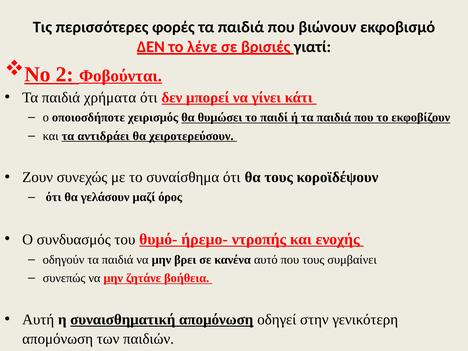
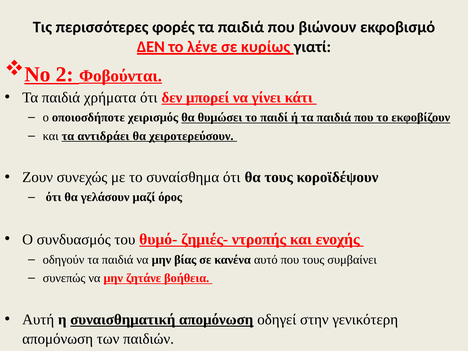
βρισιές: βρισιές -> κυρίως
ήρεμο-: ήρεμο- -> ζημιές-
βρει: βρει -> βίας
